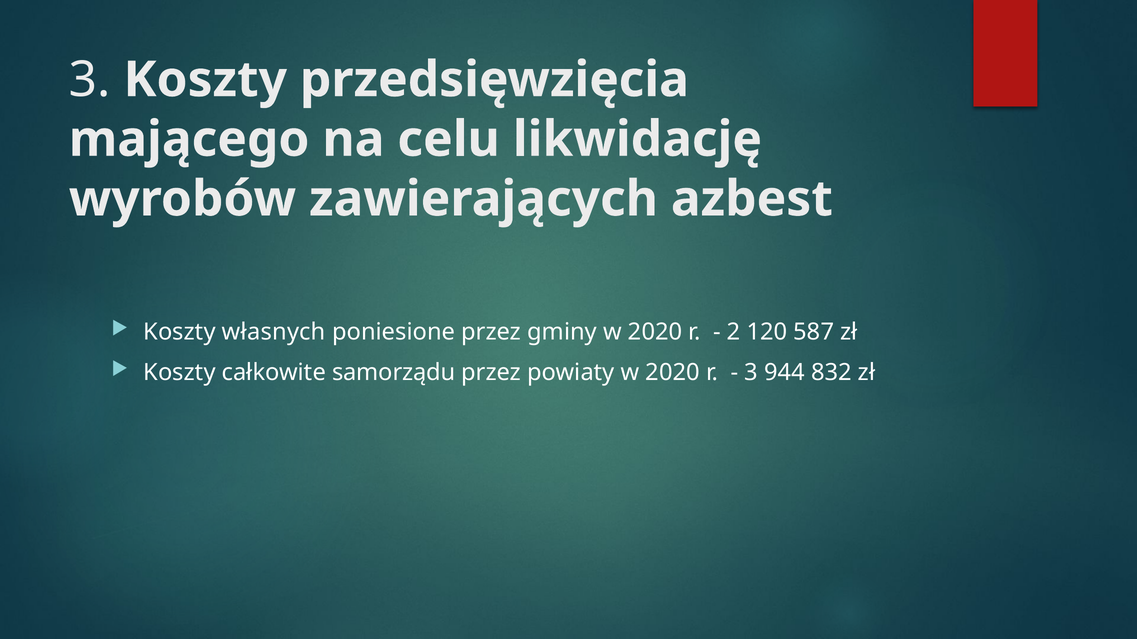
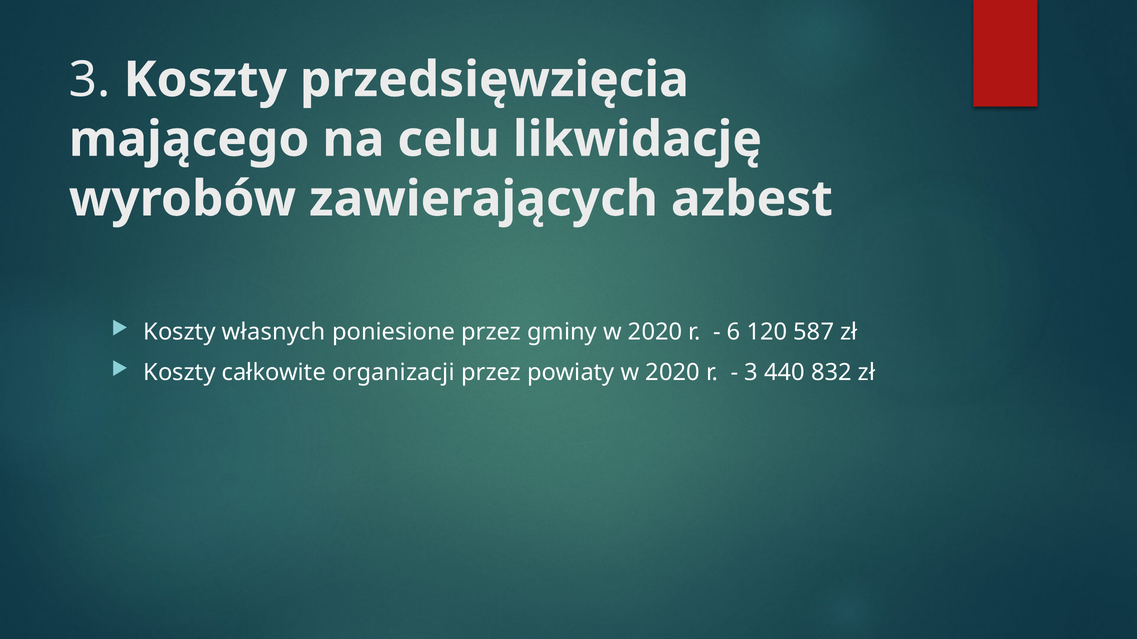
2: 2 -> 6
samorządu: samorządu -> organizacji
944: 944 -> 440
